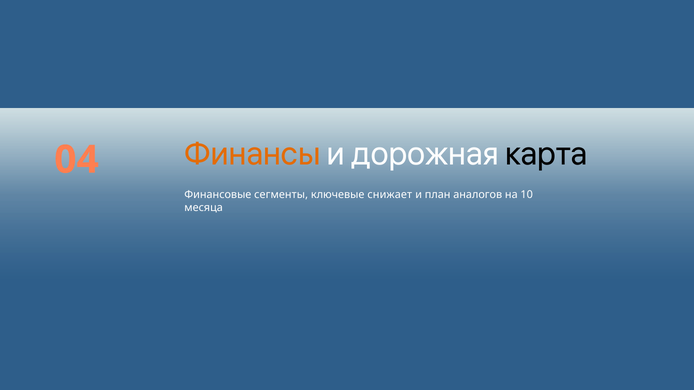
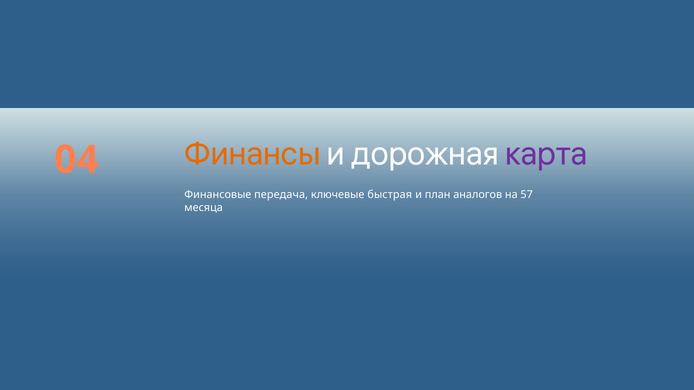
карта colour: black -> purple
сегменты: сегменты -> передача
снижает: снижает -> быстрая
10: 10 -> 57
